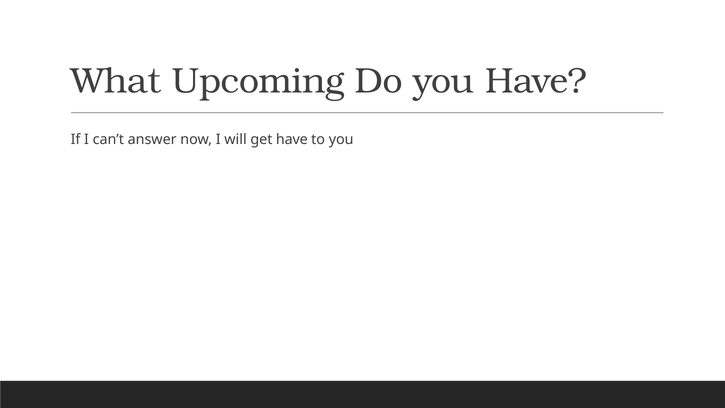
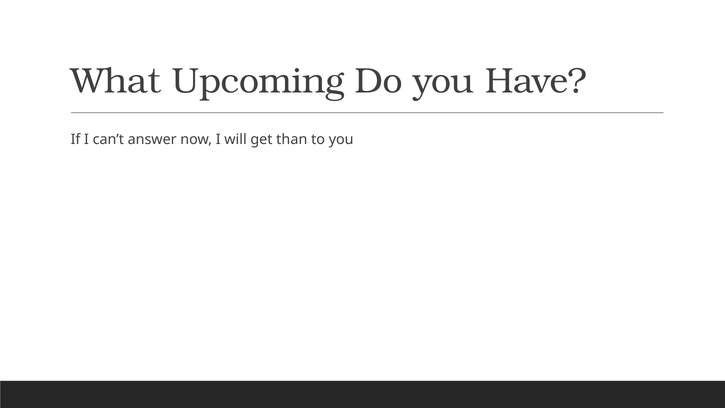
get have: have -> than
